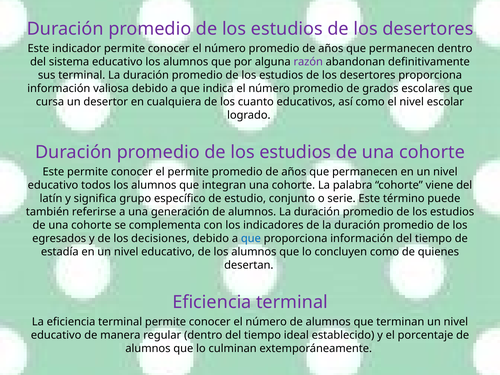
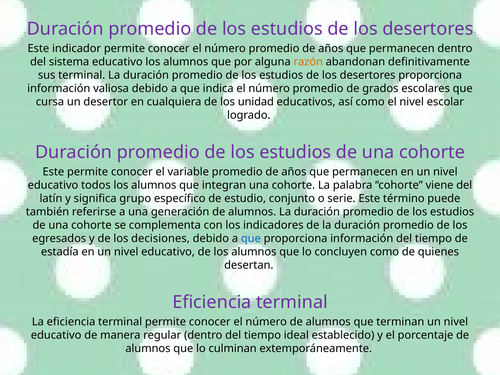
razón colour: purple -> orange
cuanto: cuanto -> unidad
el permite: permite -> variable
